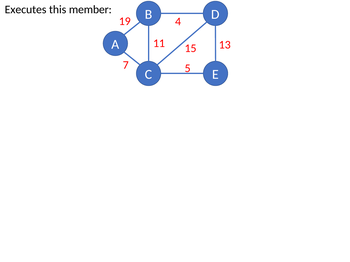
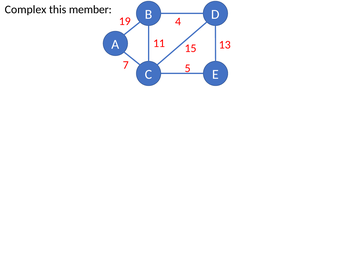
Executes: Executes -> Complex
